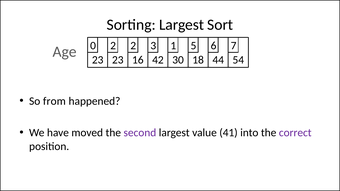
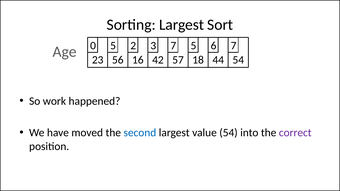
0 2: 2 -> 5
3 1: 1 -> 7
23 23: 23 -> 56
30: 30 -> 57
from: from -> work
second colour: purple -> blue
value 41: 41 -> 54
